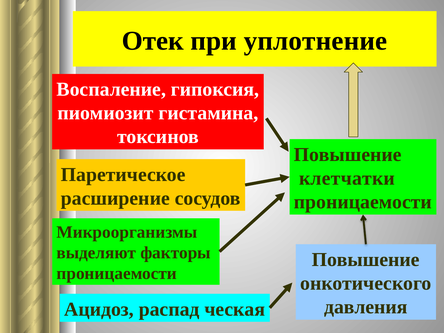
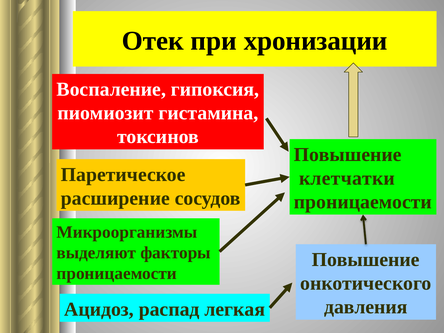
уплотнение: уплотнение -> хронизации
ческая: ческая -> легкая
